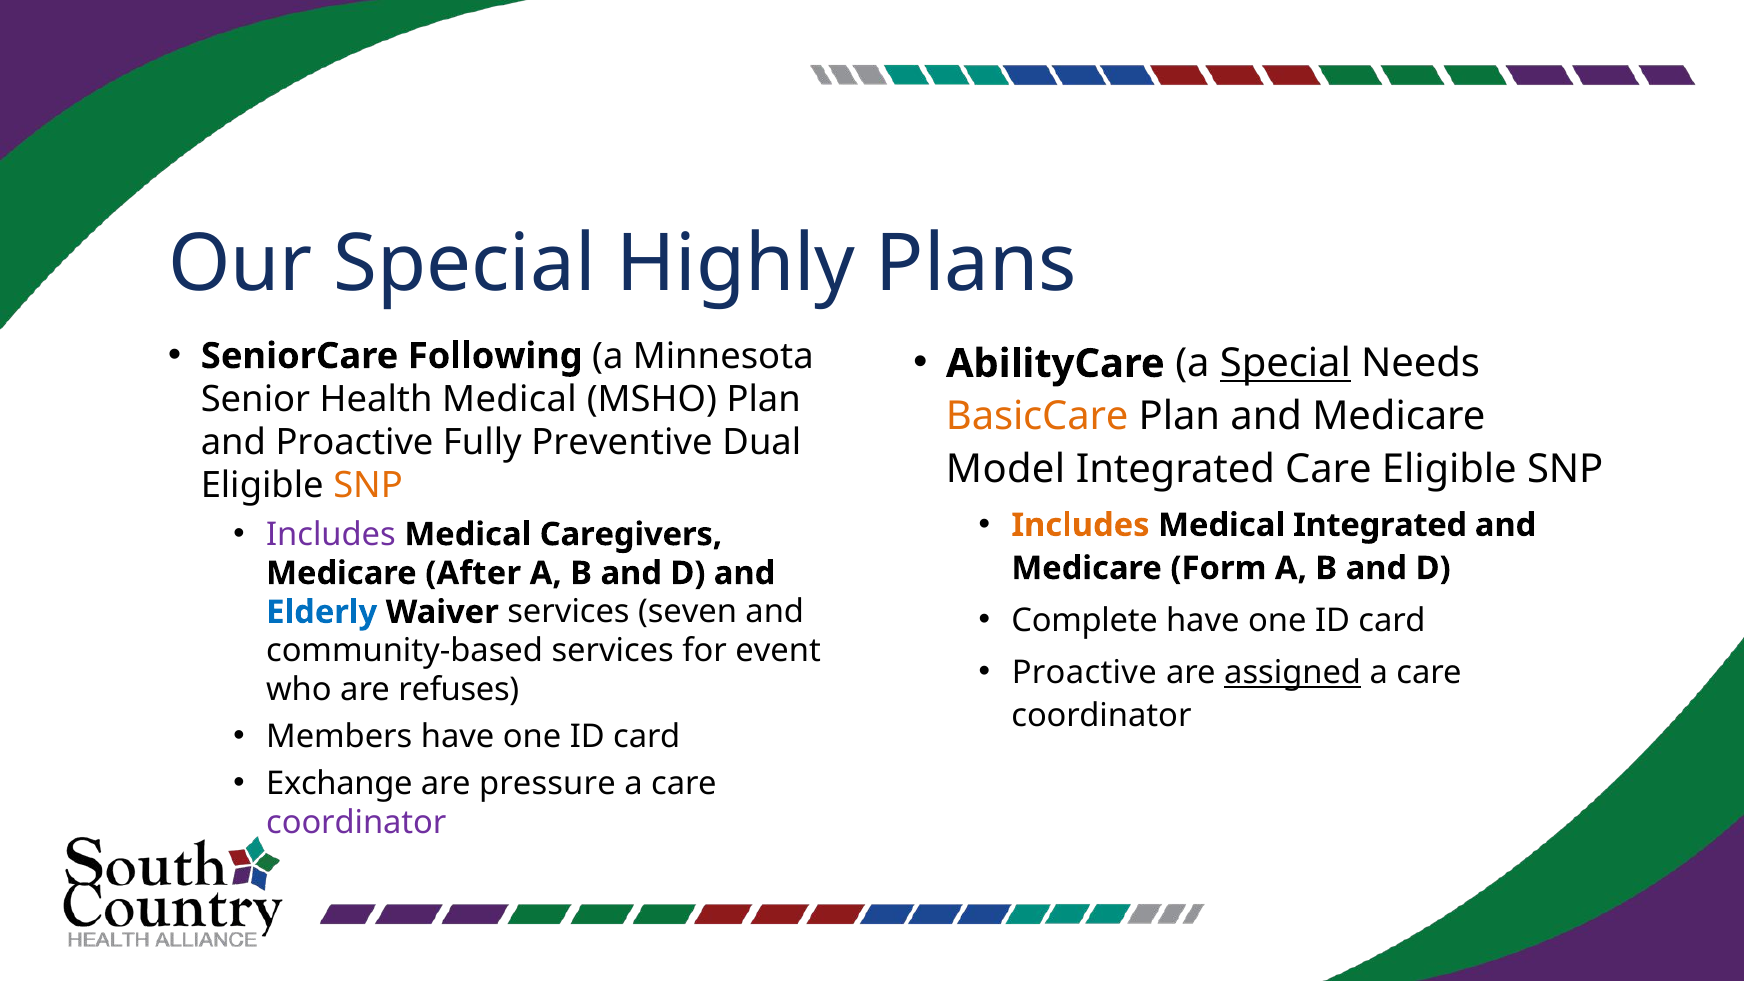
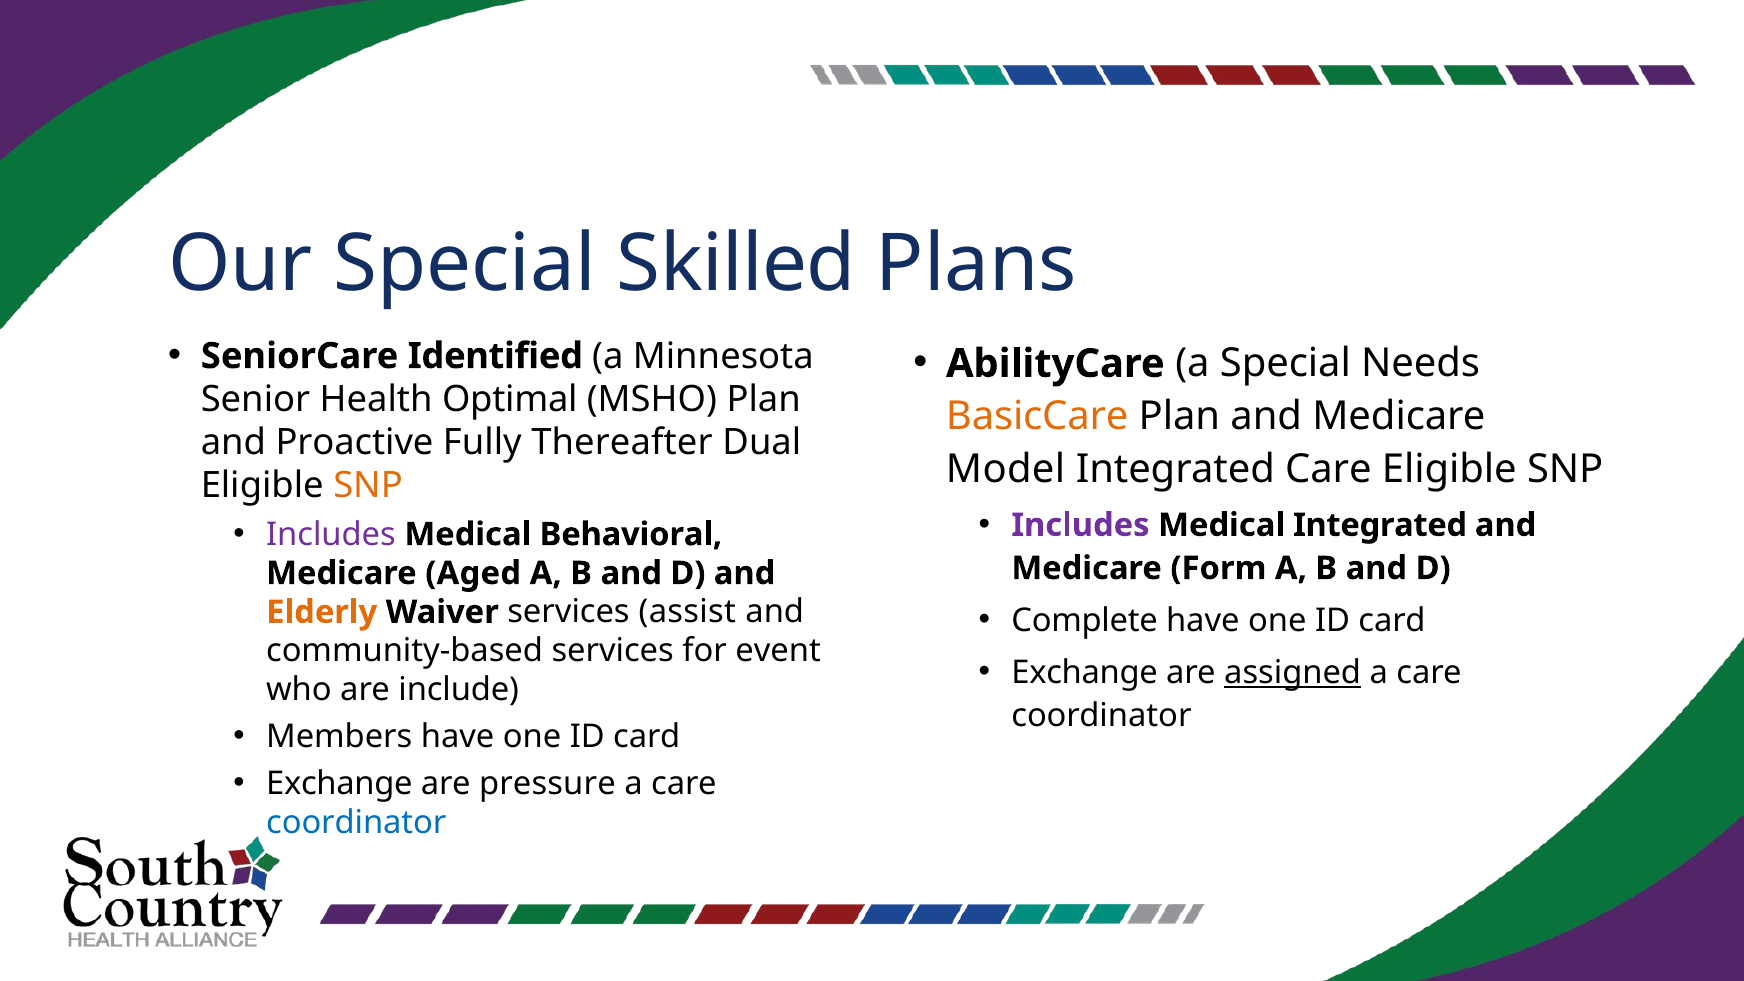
Highly: Highly -> Skilled
Following: Following -> Identified
Special at (1285, 364) underline: present -> none
Health Medical: Medical -> Optimal
Preventive: Preventive -> Thereafter
Includes at (1080, 525) colour: orange -> purple
Caregivers: Caregivers -> Behavioral
After: After -> Aged
Elderly colour: blue -> orange
seven: seven -> assist
Proactive at (1084, 673): Proactive -> Exchange
refuses: refuses -> include
coordinator at (356, 823) colour: purple -> blue
